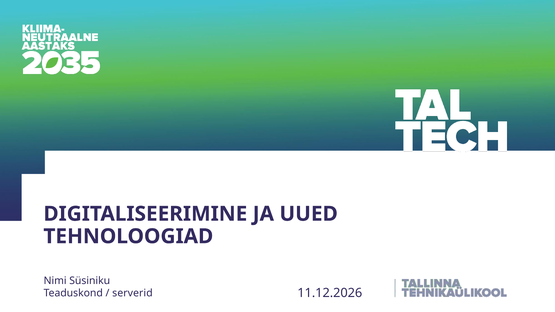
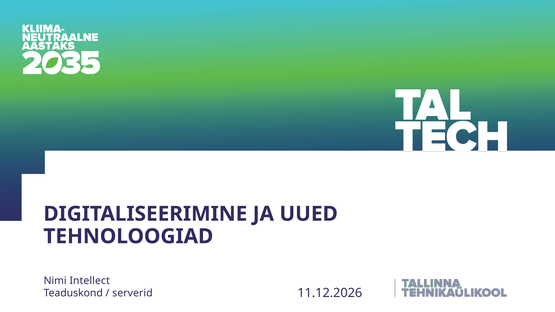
Süsiniku: Süsiniku -> Intellect
